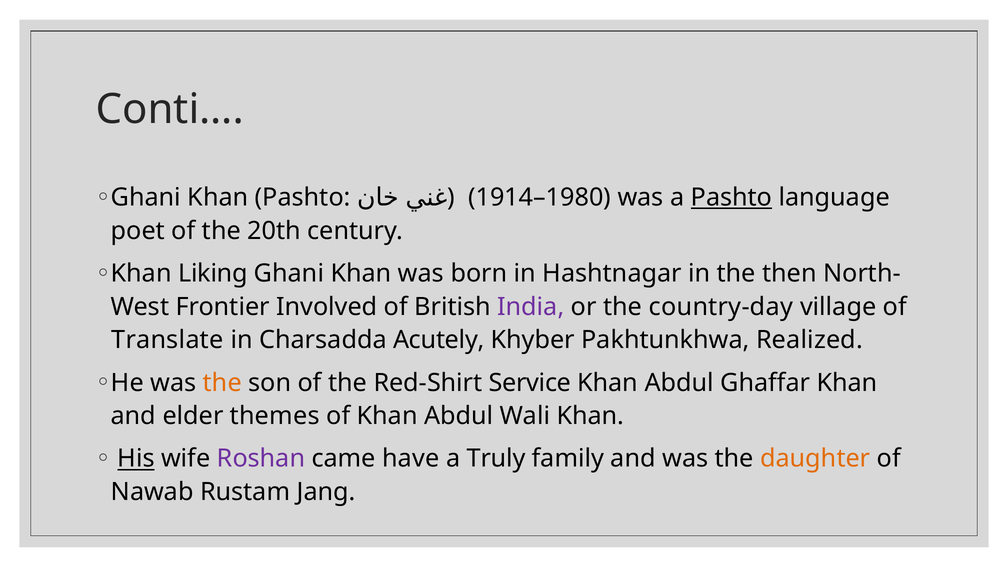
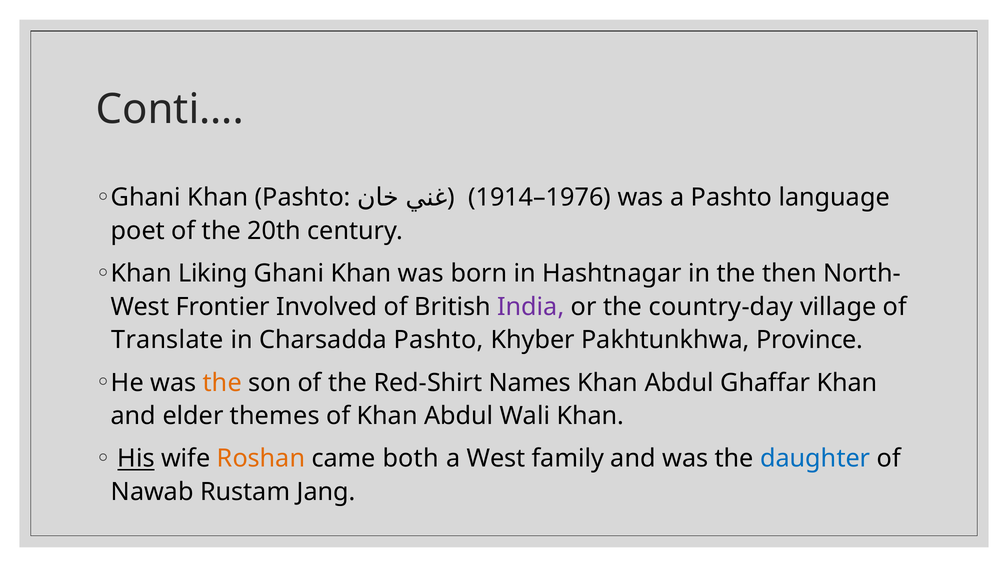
1914–1980: 1914–1980 -> 1914–1976
Pashto at (731, 198) underline: present -> none
Charsadda Acutely: Acutely -> Pashto
Realized: Realized -> Province
Service: Service -> Names
Roshan colour: purple -> orange
have: have -> both
a Truly: Truly -> West
daughter colour: orange -> blue
